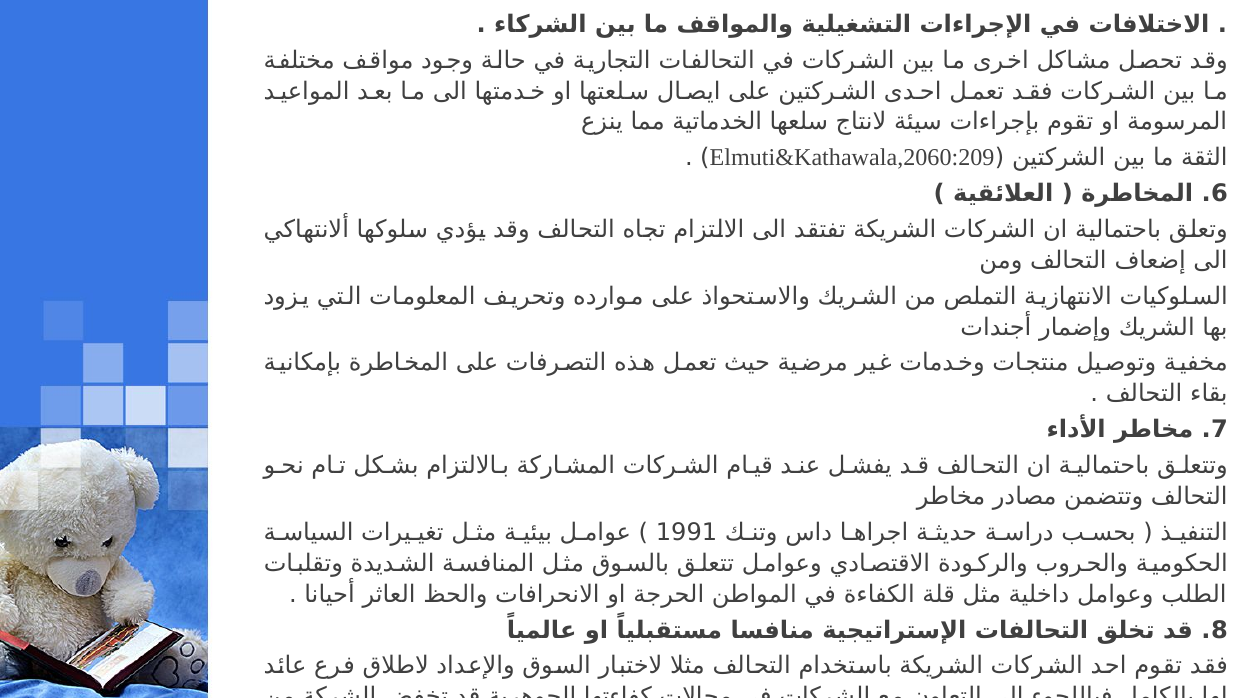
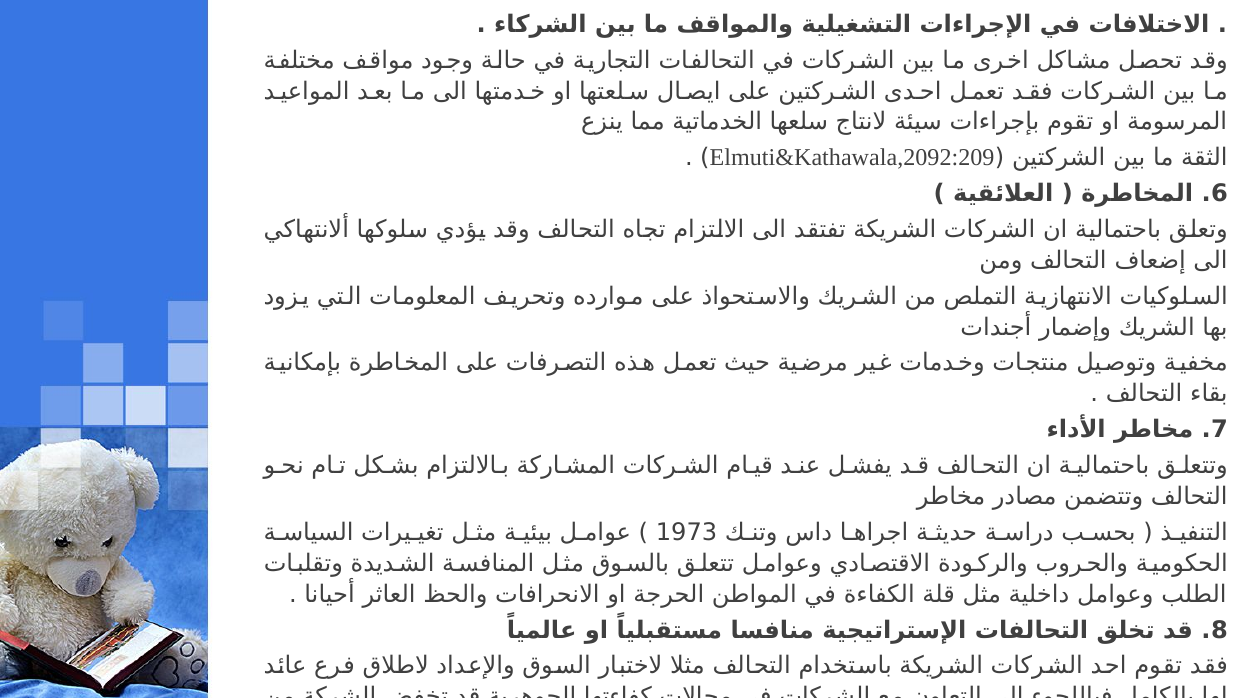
Elmuti&Kathawala,2060:209: Elmuti&Kathawala,2060:209 -> Elmuti&Kathawala,2092:209
1991: 1991 -> 1973
